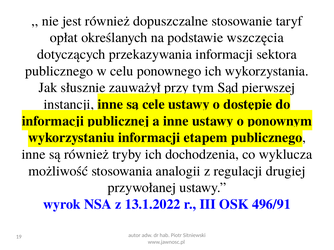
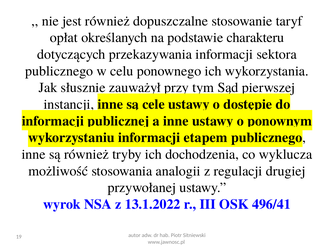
wszczęcia: wszczęcia -> charakteru
496/91: 496/91 -> 496/41
